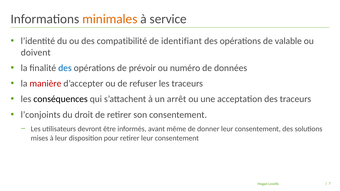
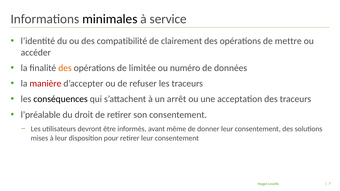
minimales colour: orange -> black
identifiant: identifiant -> clairement
valable: valable -> mettre
doivent: doivent -> accéder
des at (65, 68) colour: blue -> orange
prévoir: prévoir -> limitée
l’conjoints: l’conjoints -> l’préalable
